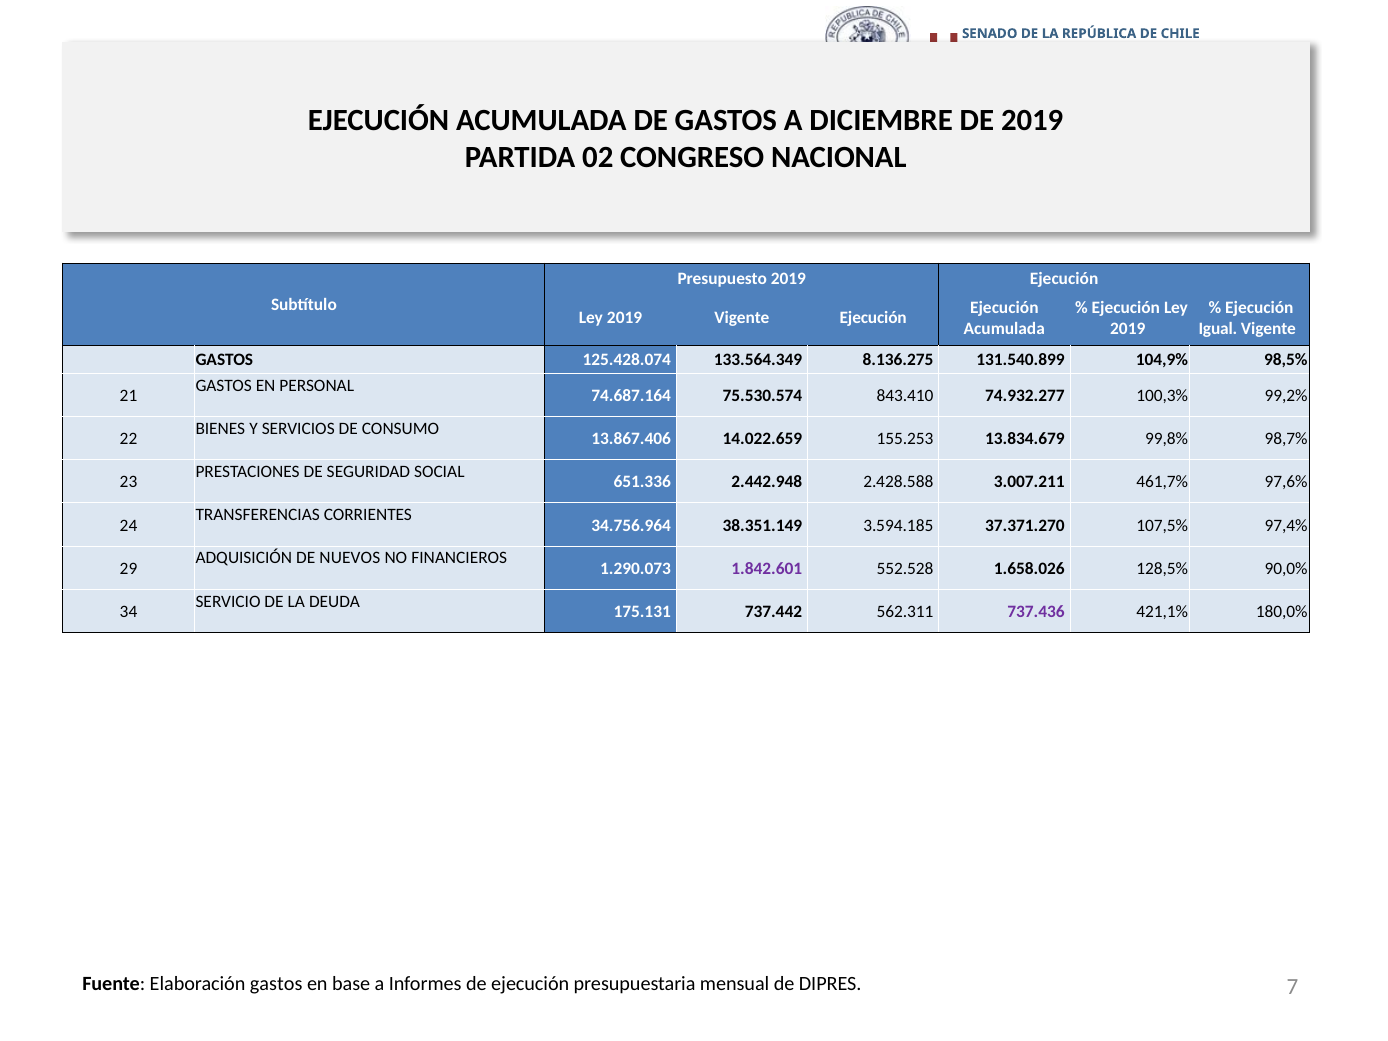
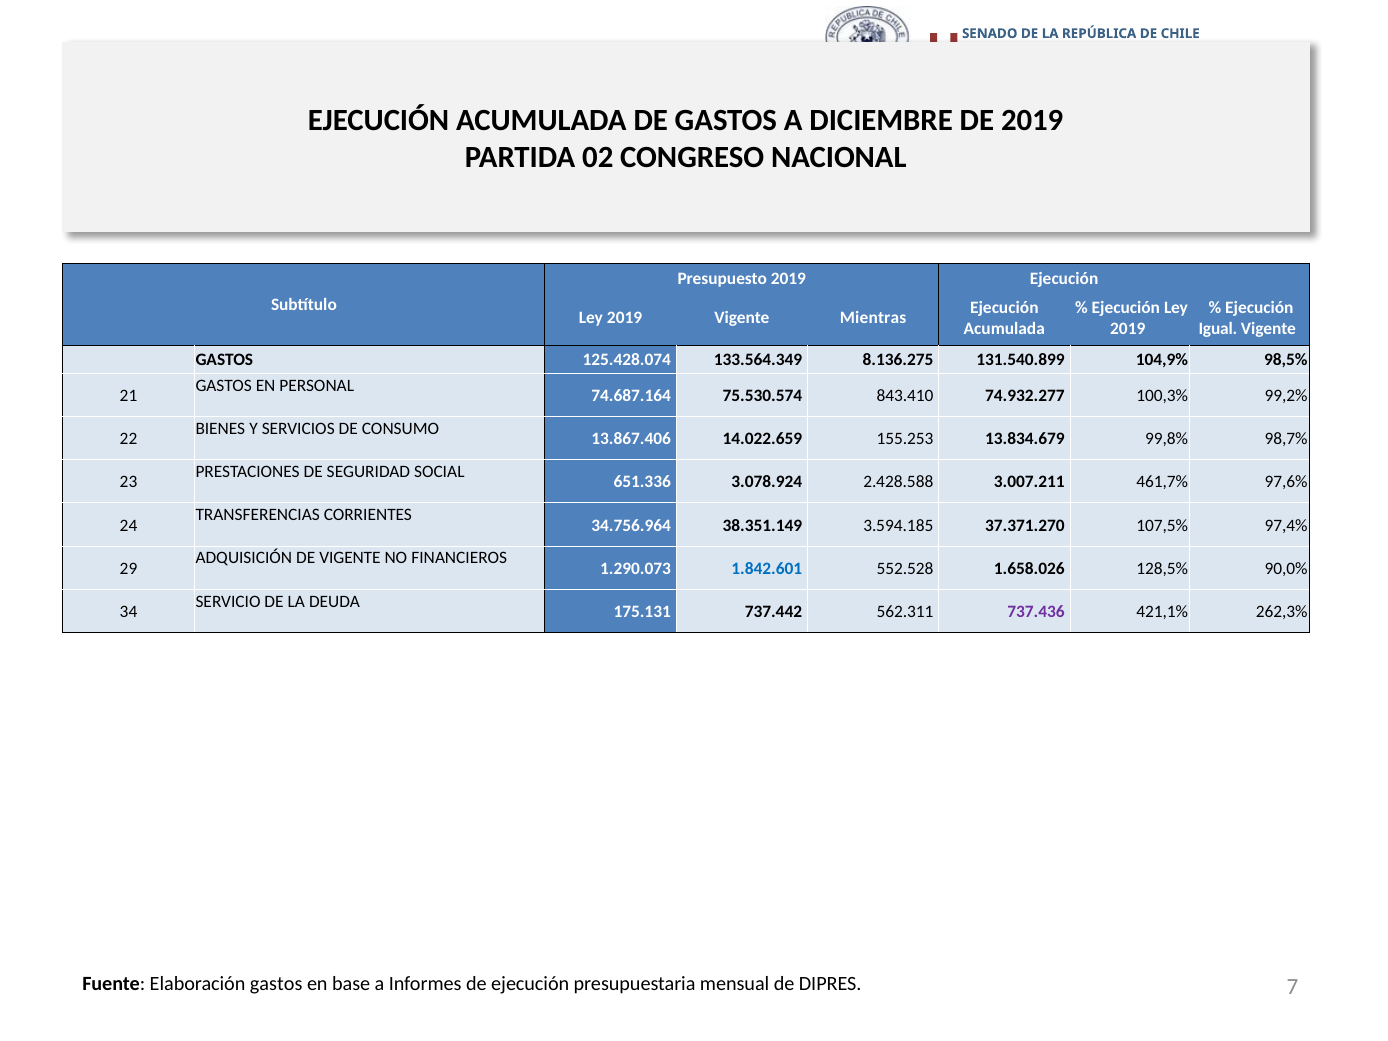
Vigente Ejecución: Ejecución -> Mientras
2.442.948: 2.442.948 -> 3.078.924
DE NUEVOS: NUEVOS -> VIGENTE
1.842.601 colour: purple -> blue
180,0%: 180,0% -> 262,3%
